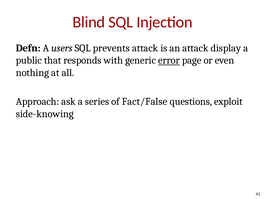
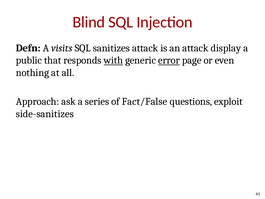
users: users -> visits
prevents: prevents -> sanitizes
with underline: none -> present
side-knowing: side-knowing -> side-sanitizes
